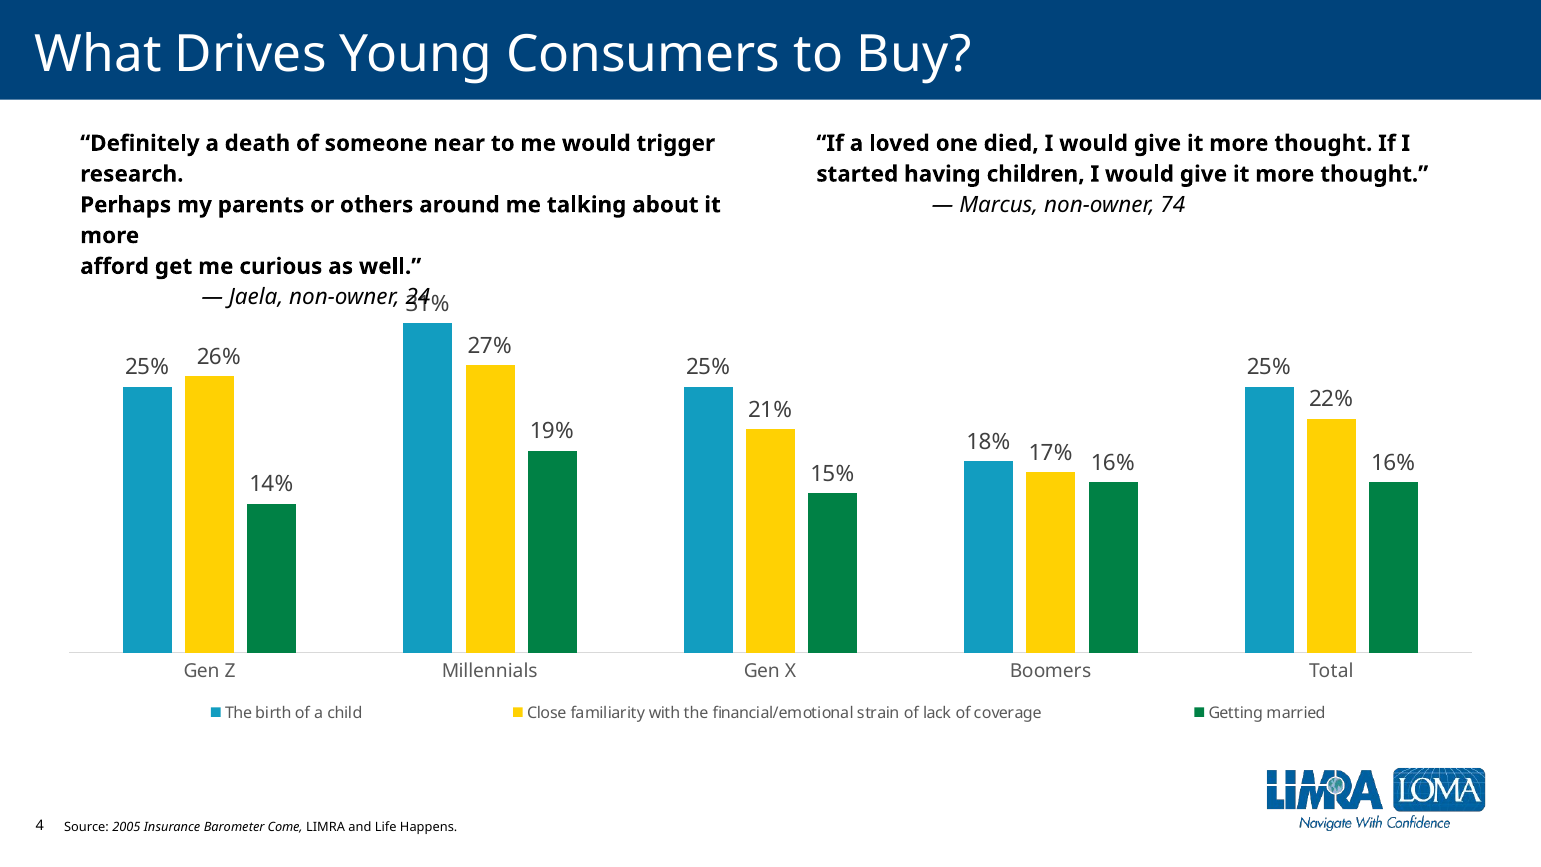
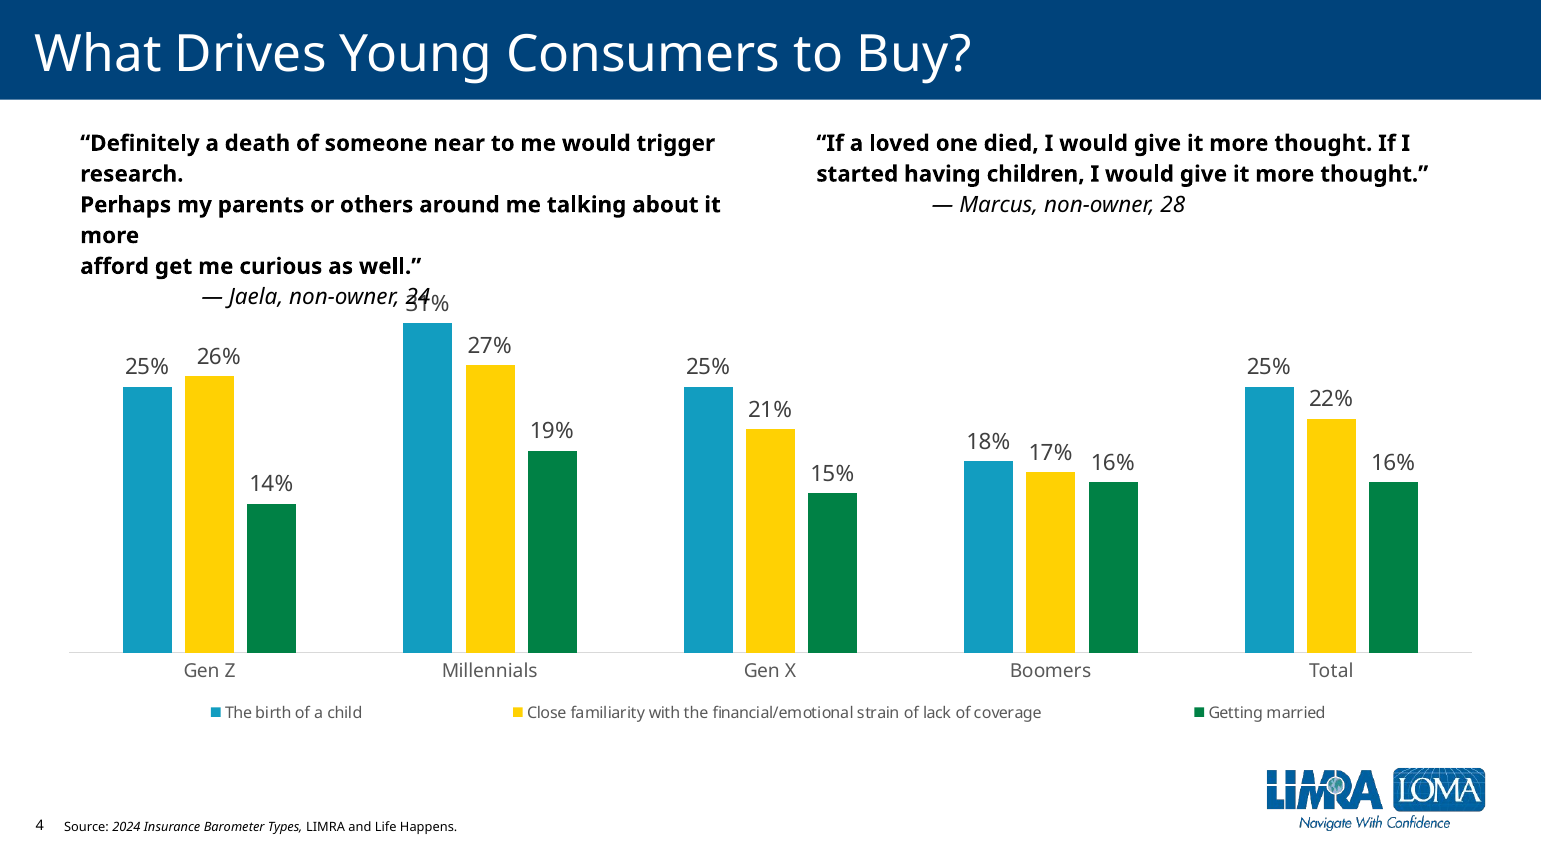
74: 74 -> 28
2005: 2005 -> 2024
Come: Come -> Types
